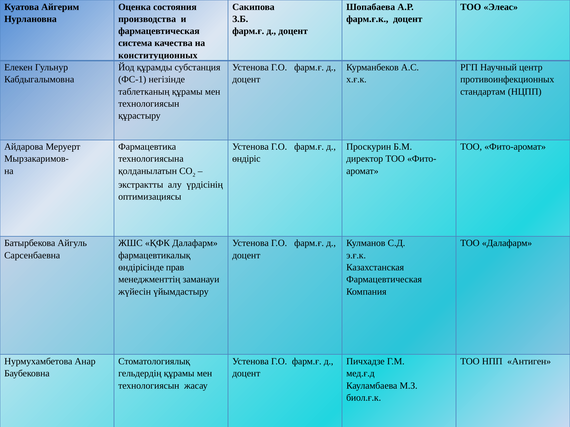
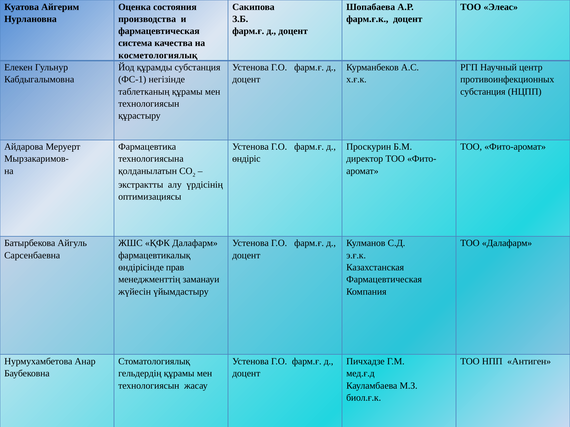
конституционных: конституционных -> косметологиялық
стандартам at (483, 92): стандартам -> субстанция
